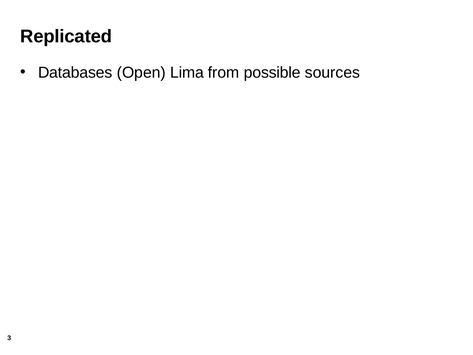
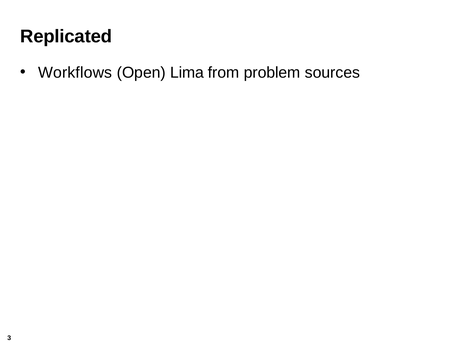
Databases: Databases -> Workflows
possible: possible -> problem
